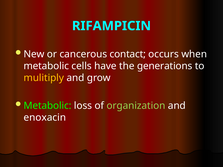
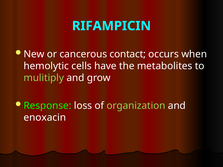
metabolic at (46, 66): metabolic -> hemolytic
generations: generations -> metabolites
mulitiply colour: yellow -> light green
Metabolic at (48, 106): Metabolic -> Response
